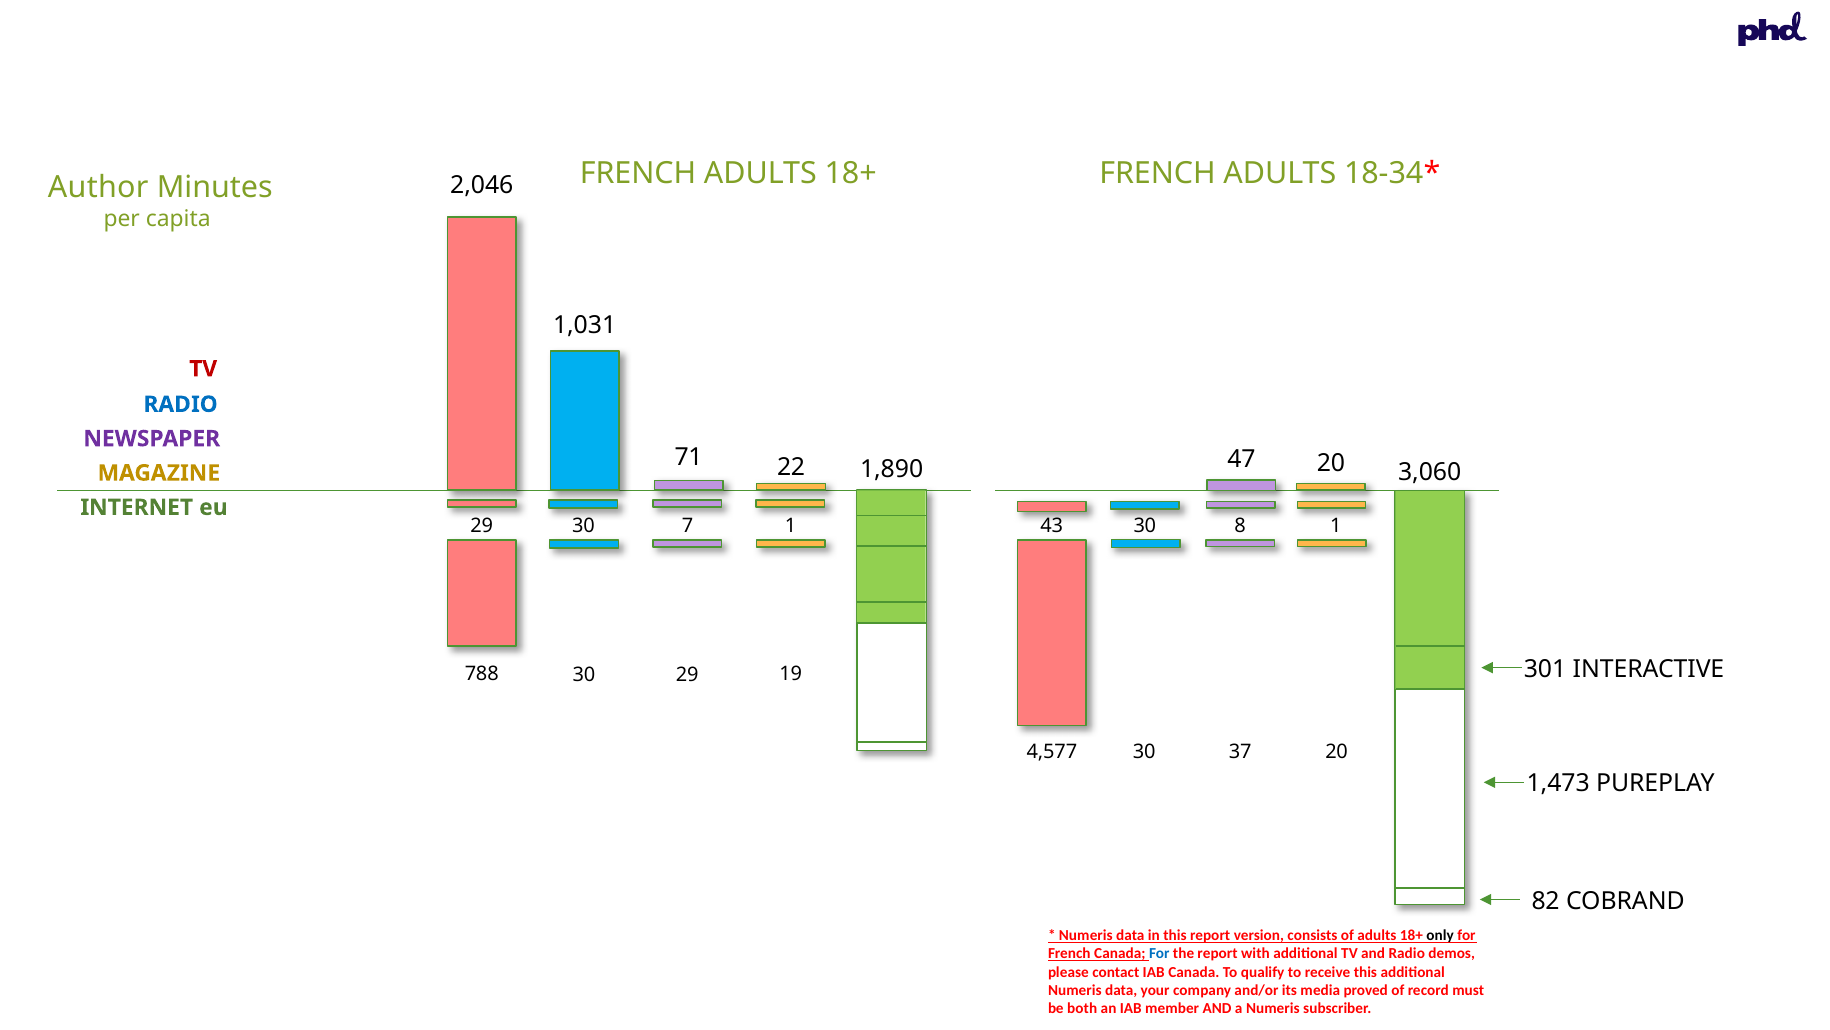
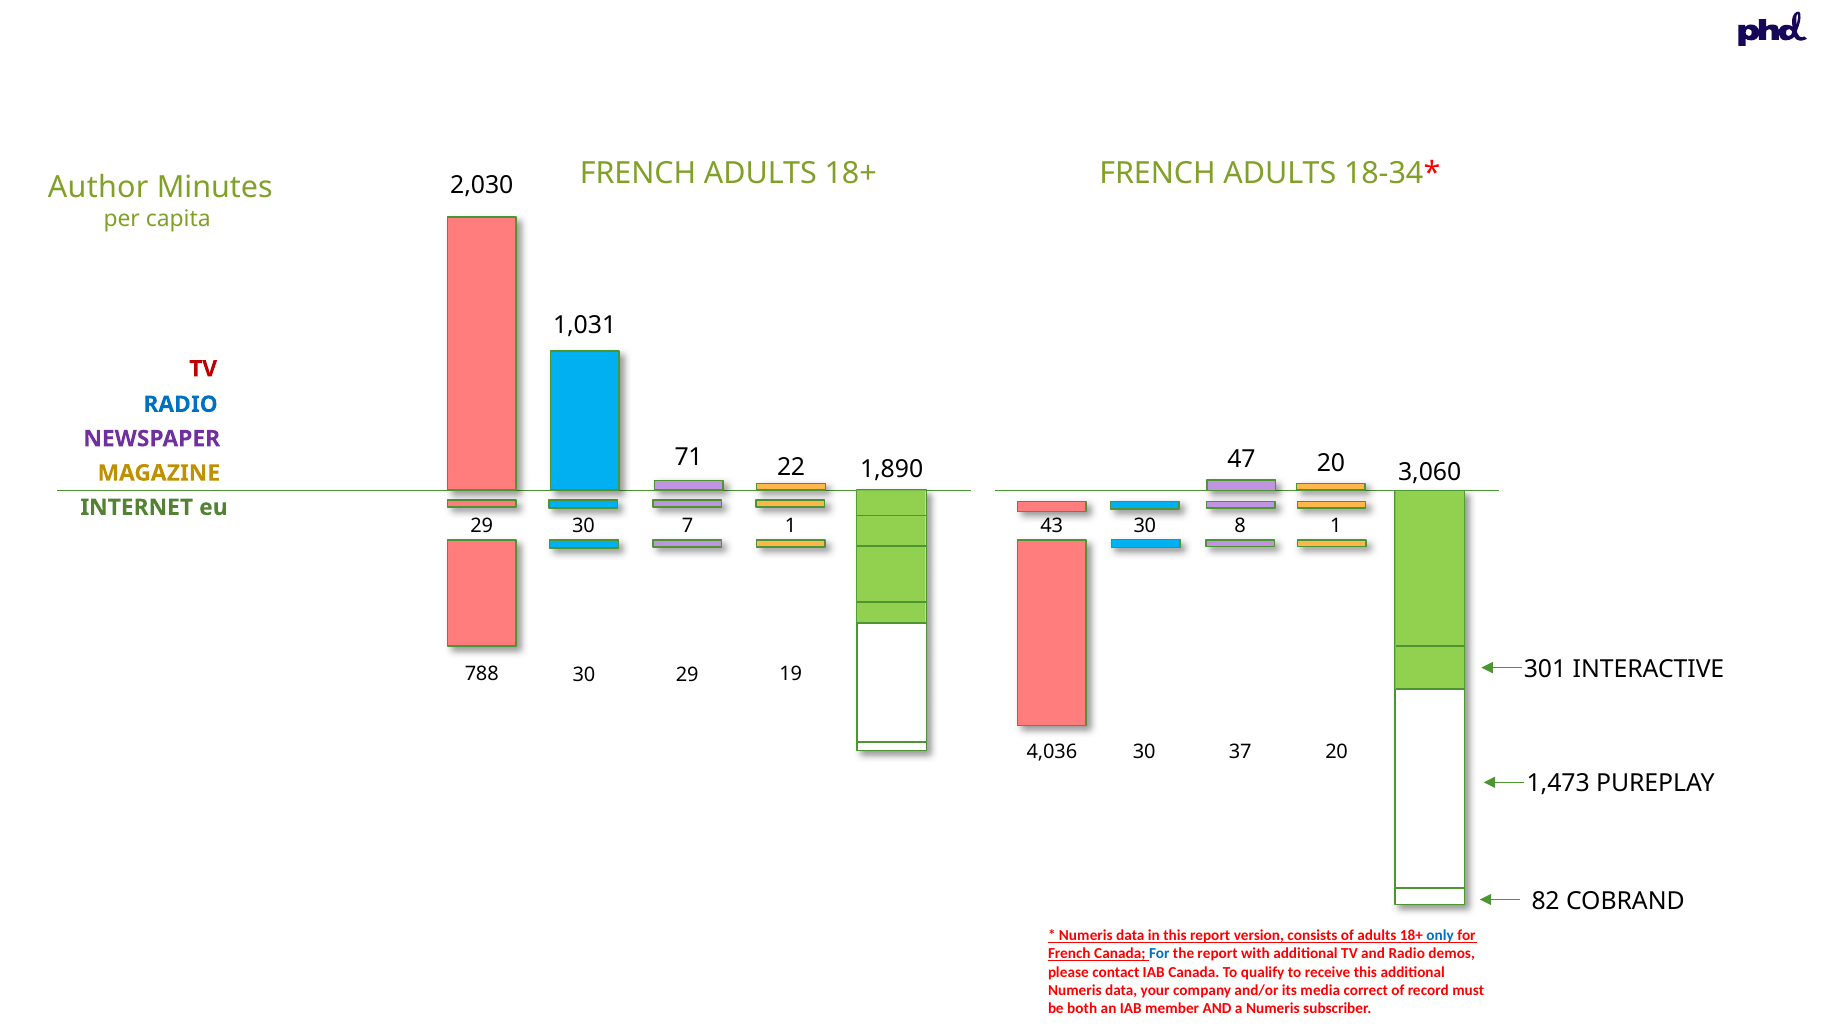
2,046: 2,046 -> 2,030
4,577: 4,577 -> 4,036
only colour: black -> blue
proved: proved -> correct
